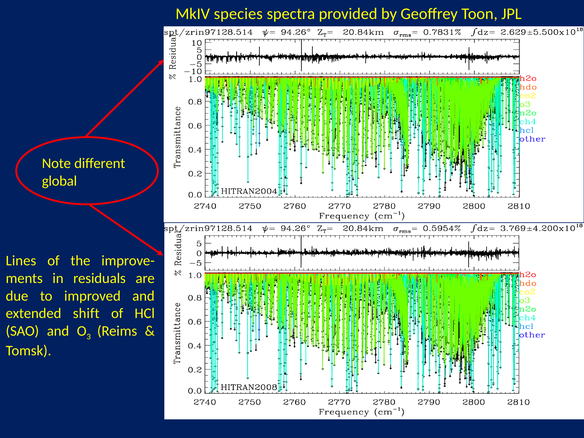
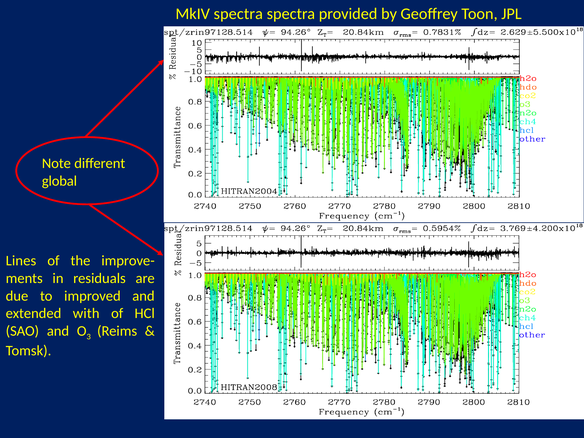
MkIV species: species -> spectra
shift: shift -> with
